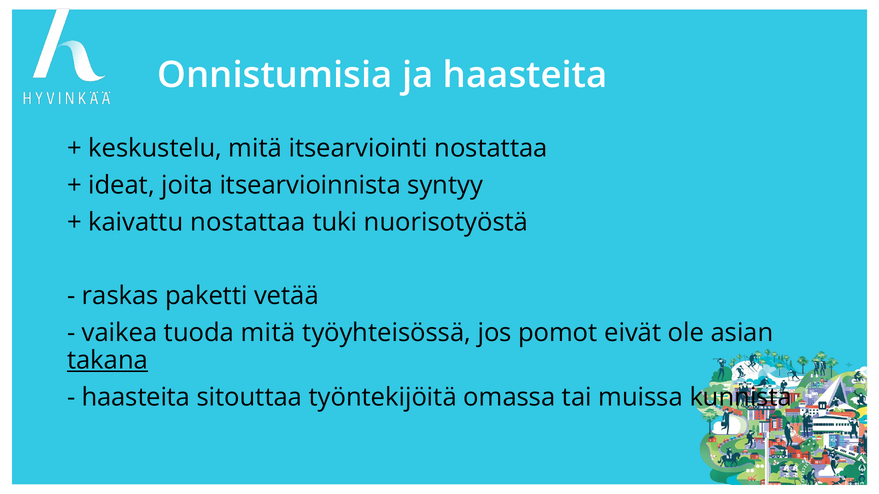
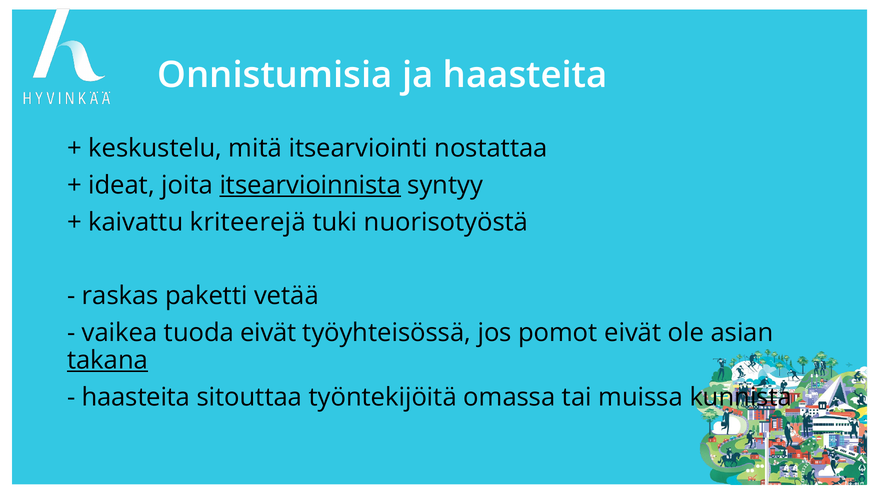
itsearvioinnista underline: none -> present
kaivattu nostattaa: nostattaa -> kriteerejä
tuoda mitä: mitä -> eivät
